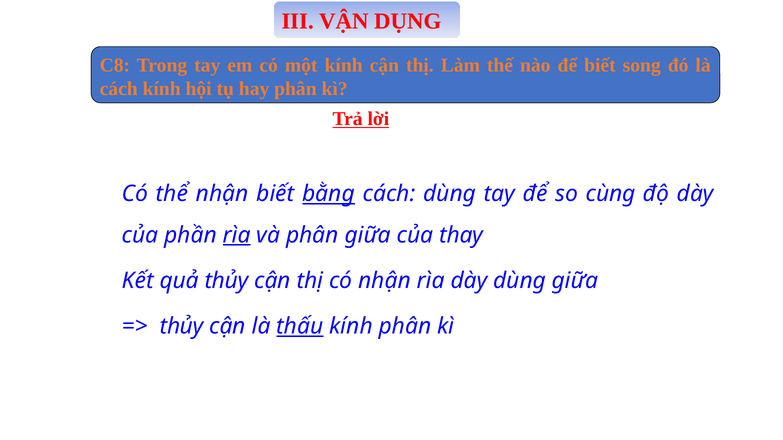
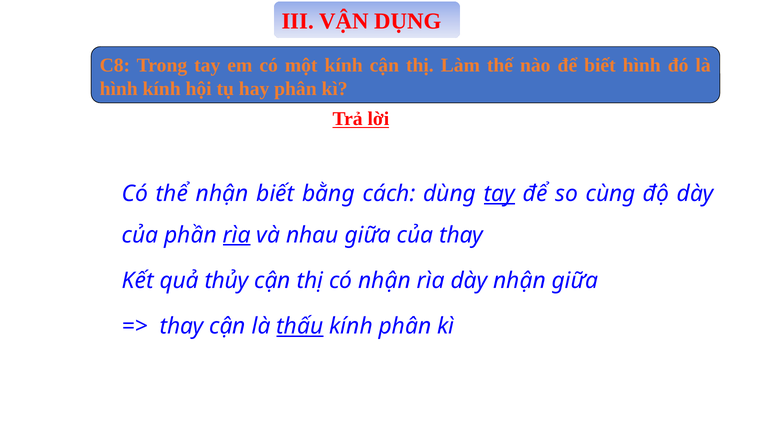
biết song: song -> hình
cách at (119, 89): cách -> hình
bằng underline: present -> none
tay at (499, 194) underline: none -> present
và phân: phân -> nhau
dày dùng: dùng -> nhận
thủy at (182, 327): thủy -> thay
